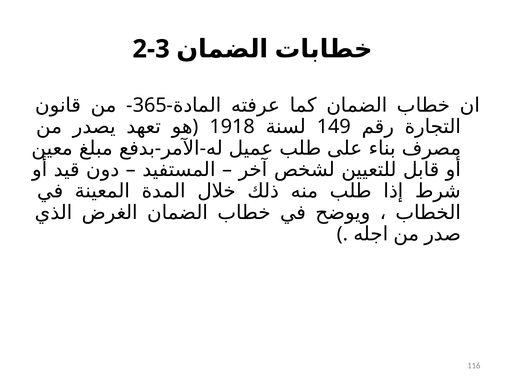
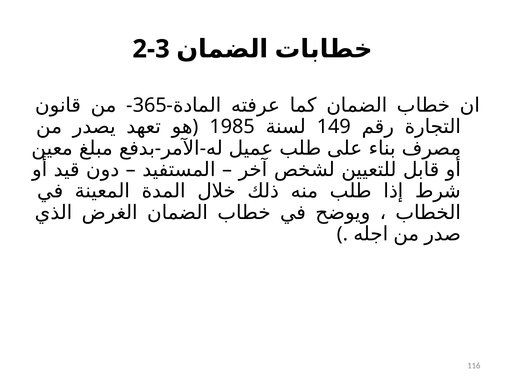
1918: 1918 -> 1985
